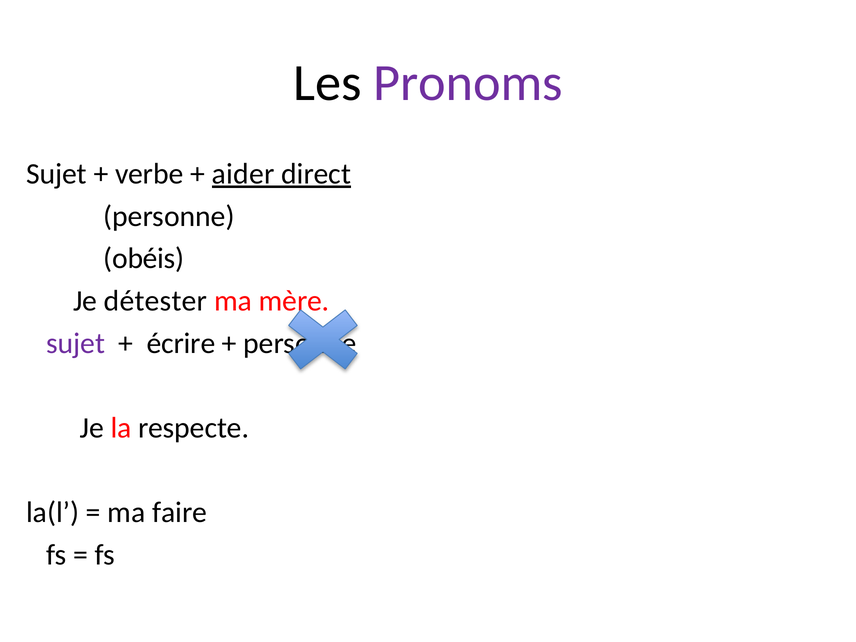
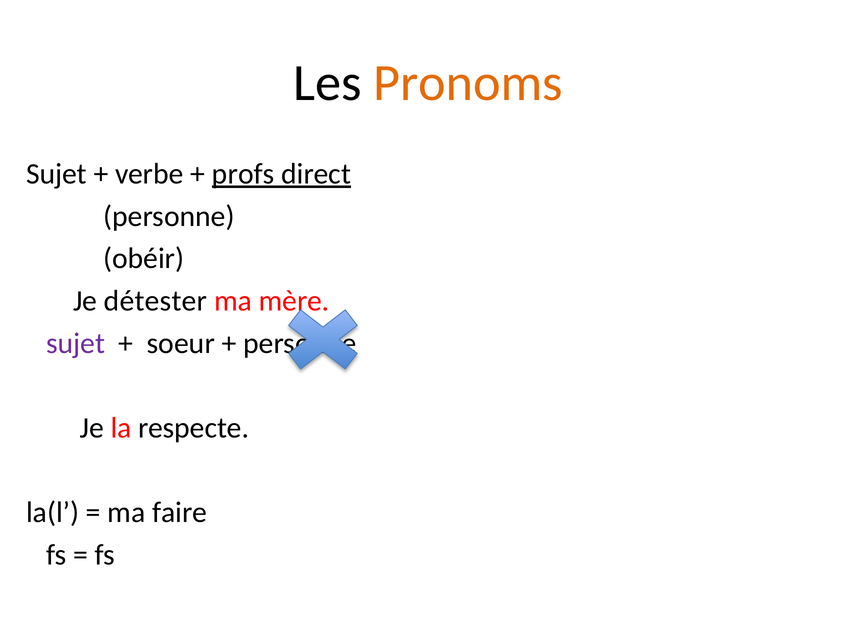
Pronoms colour: purple -> orange
aider: aider -> profs
obéis: obéis -> obéir
écrire: écrire -> soeur
